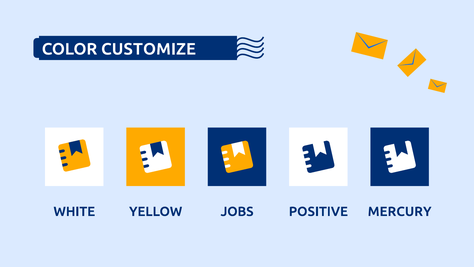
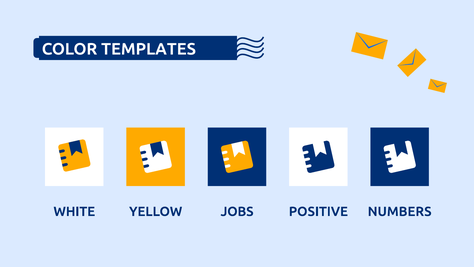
CUSTOMIZE: CUSTOMIZE -> TEMPLATES
MERCURY: MERCURY -> NUMBERS
